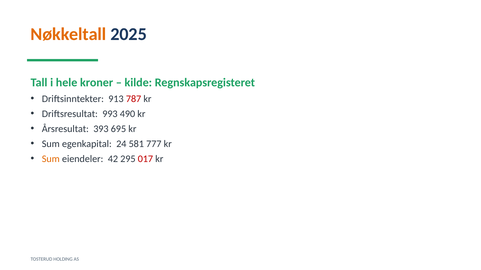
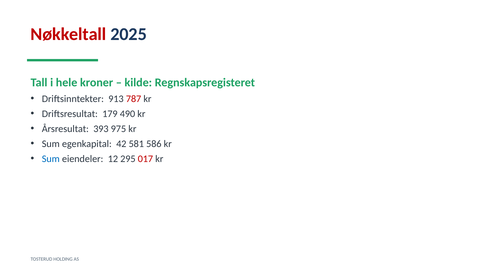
Nøkkeltall colour: orange -> red
993: 993 -> 179
695: 695 -> 975
24: 24 -> 42
777: 777 -> 586
Sum at (51, 159) colour: orange -> blue
42: 42 -> 12
